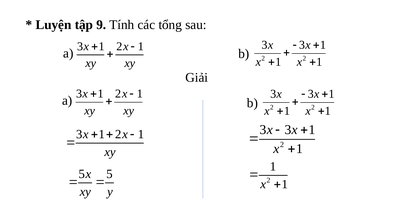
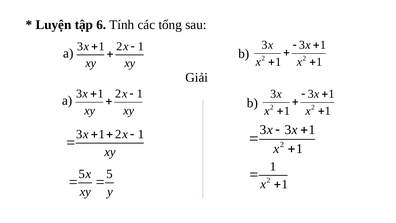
9: 9 -> 6
